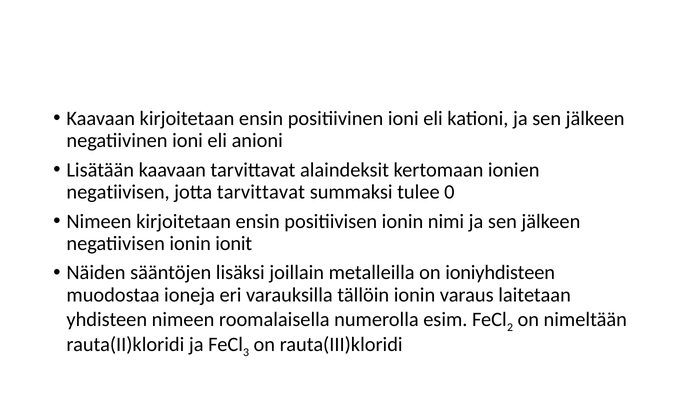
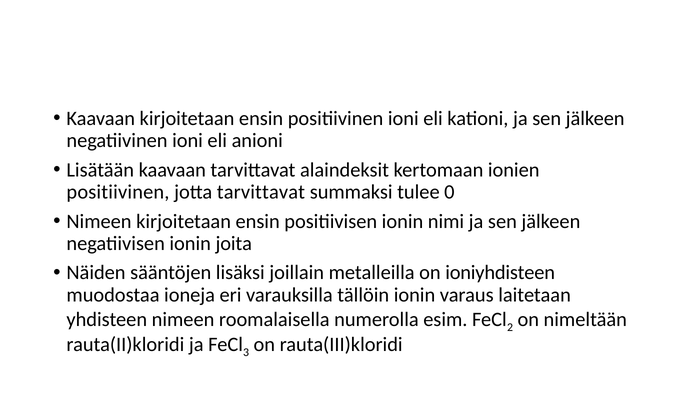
negatiivisen at (118, 192): negatiivisen -> positiivinen
ionit: ionit -> joita
